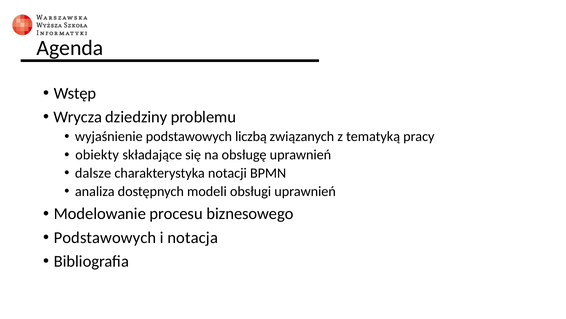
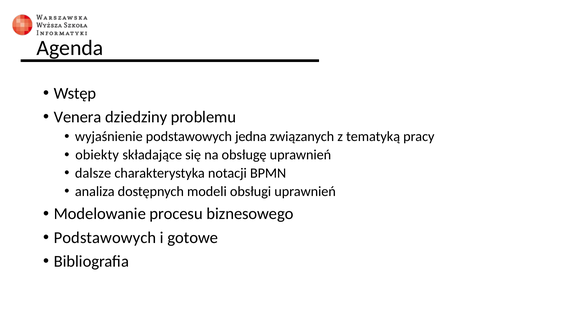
Wrycza: Wrycza -> Venera
liczbą: liczbą -> jedna
notacja: notacja -> gotowe
